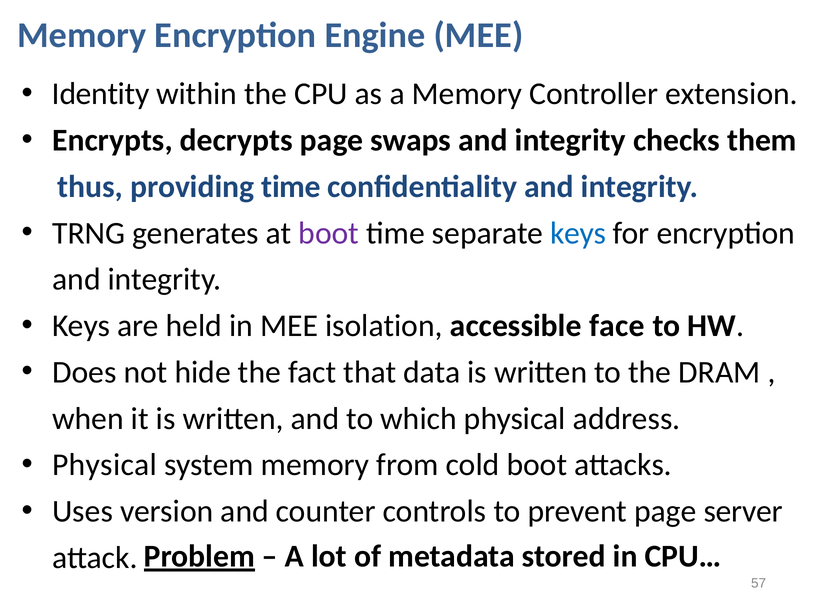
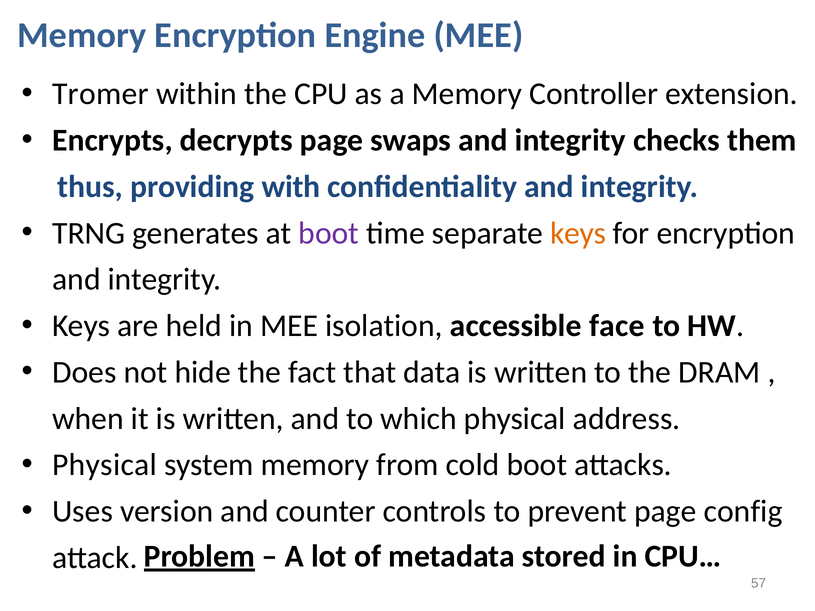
Identity: Identity -> Tromer
providing time: time -> with
keys at (578, 233) colour: blue -> orange
server: server -> config
